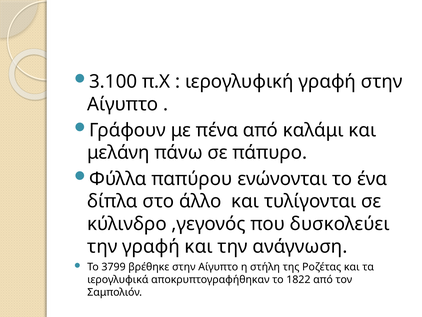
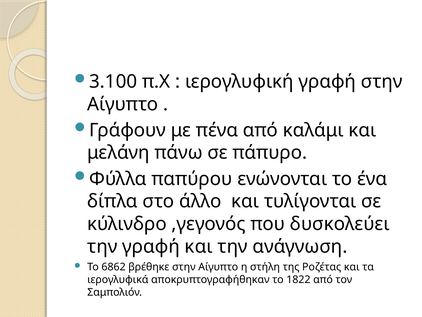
3799: 3799 -> 6862
